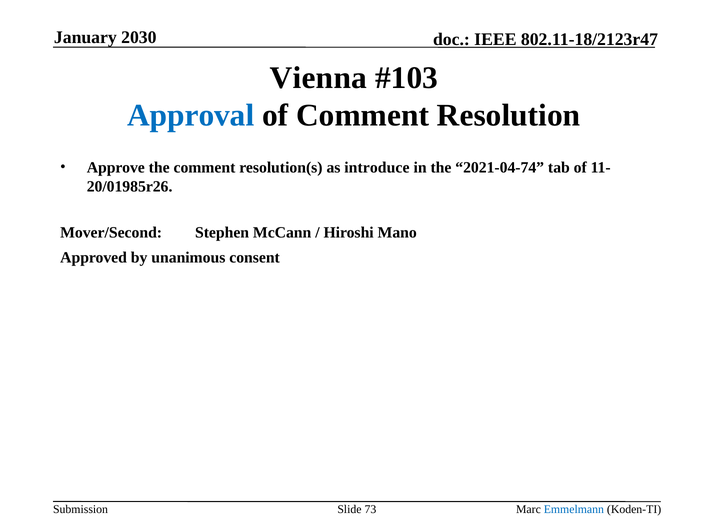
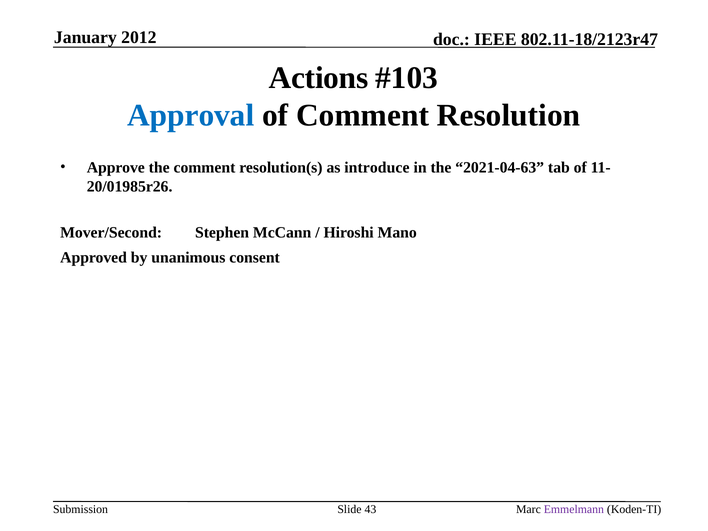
2030: 2030 -> 2012
Vienna: Vienna -> Actions
2021-04-74: 2021-04-74 -> 2021-04-63
73: 73 -> 43
Emmelmann colour: blue -> purple
